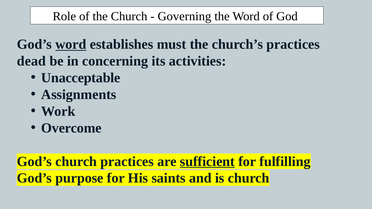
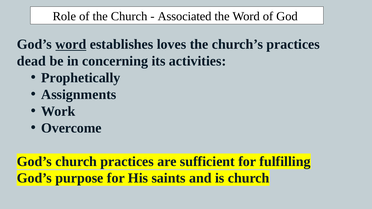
Governing: Governing -> Associated
must: must -> loves
Unacceptable: Unacceptable -> Prophetically
sufficient underline: present -> none
